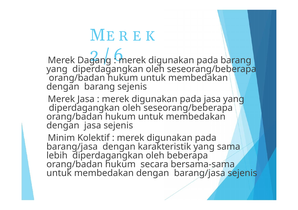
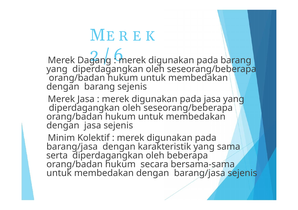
lebih: lebih -> serta
